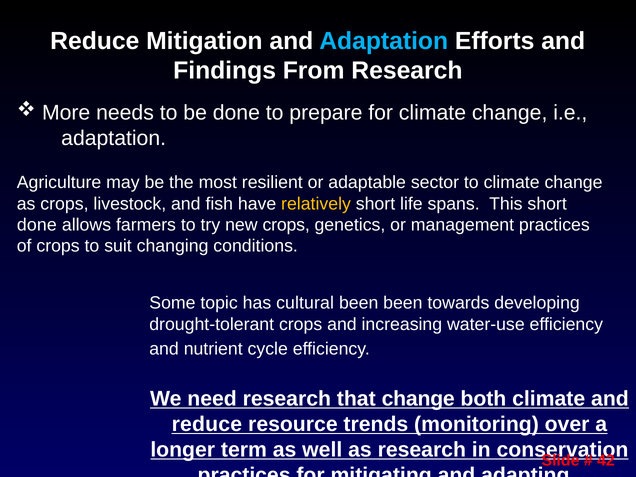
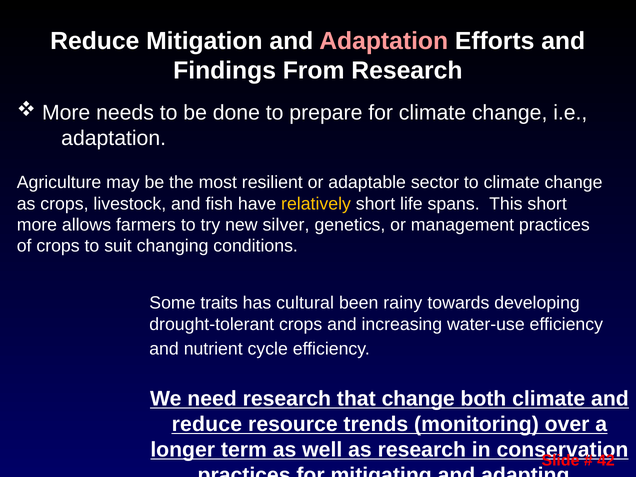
Adaptation at (384, 41) colour: light blue -> pink
done at (37, 225): done -> more
new crops: crops -> silver
topic: topic -> traits
been been: been -> rainy
